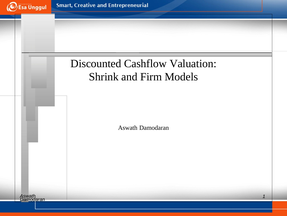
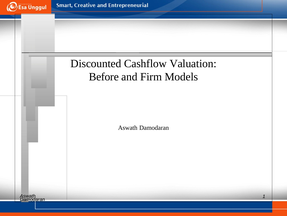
Shrink: Shrink -> Before
